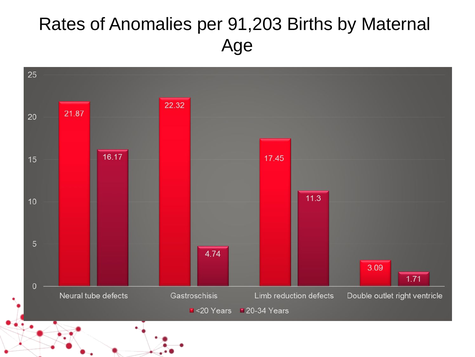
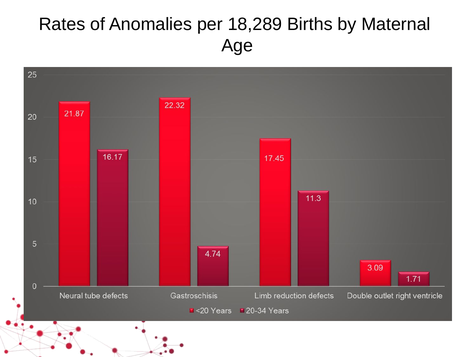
91,203: 91,203 -> 18,289
